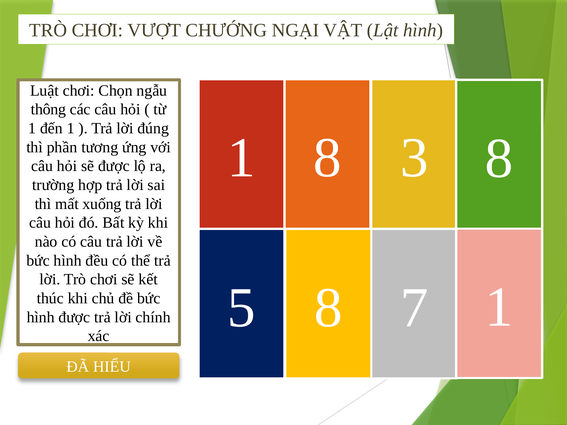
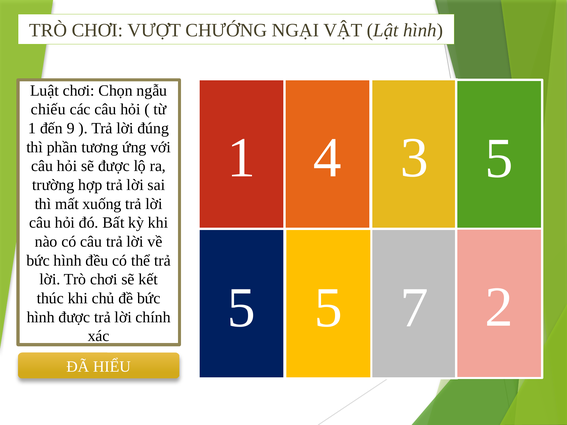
thông: thông -> chiếu
đến 1: 1 -> 9
1 8: 8 -> 4
3 8: 8 -> 5
8 at (328, 308): 8 -> 5
7 1: 1 -> 2
